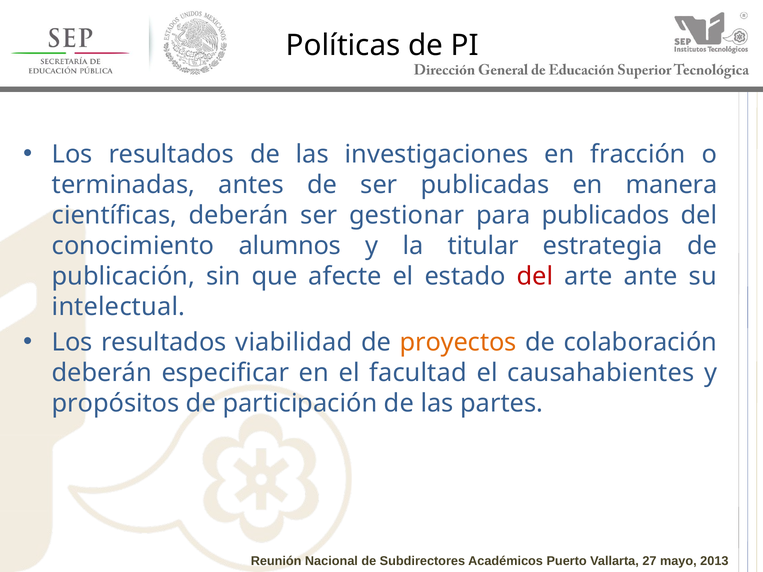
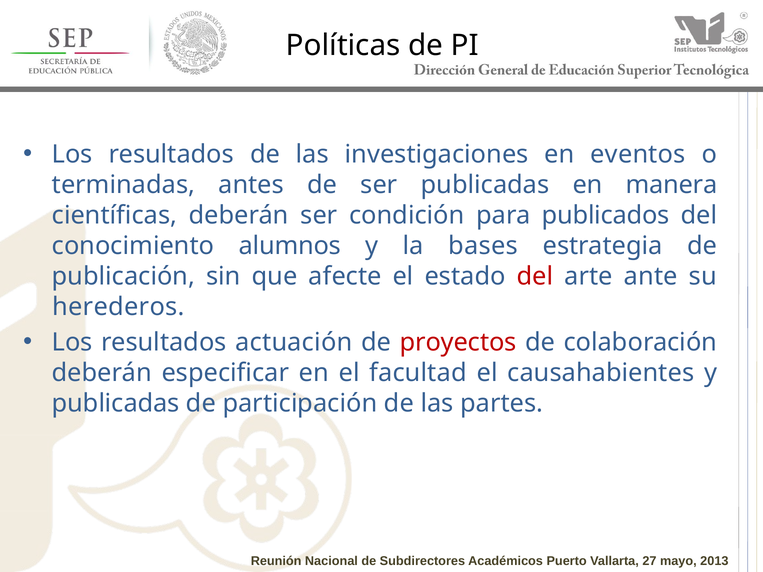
fracción: fracción -> eventos
gestionar: gestionar -> condición
titular: titular -> bases
intelectual: intelectual -> herederos
viabilidad: viabilidad -> actuación
proyectos colour: orange -> red
propósitos at (116, 404): propósitos -> publicadas
